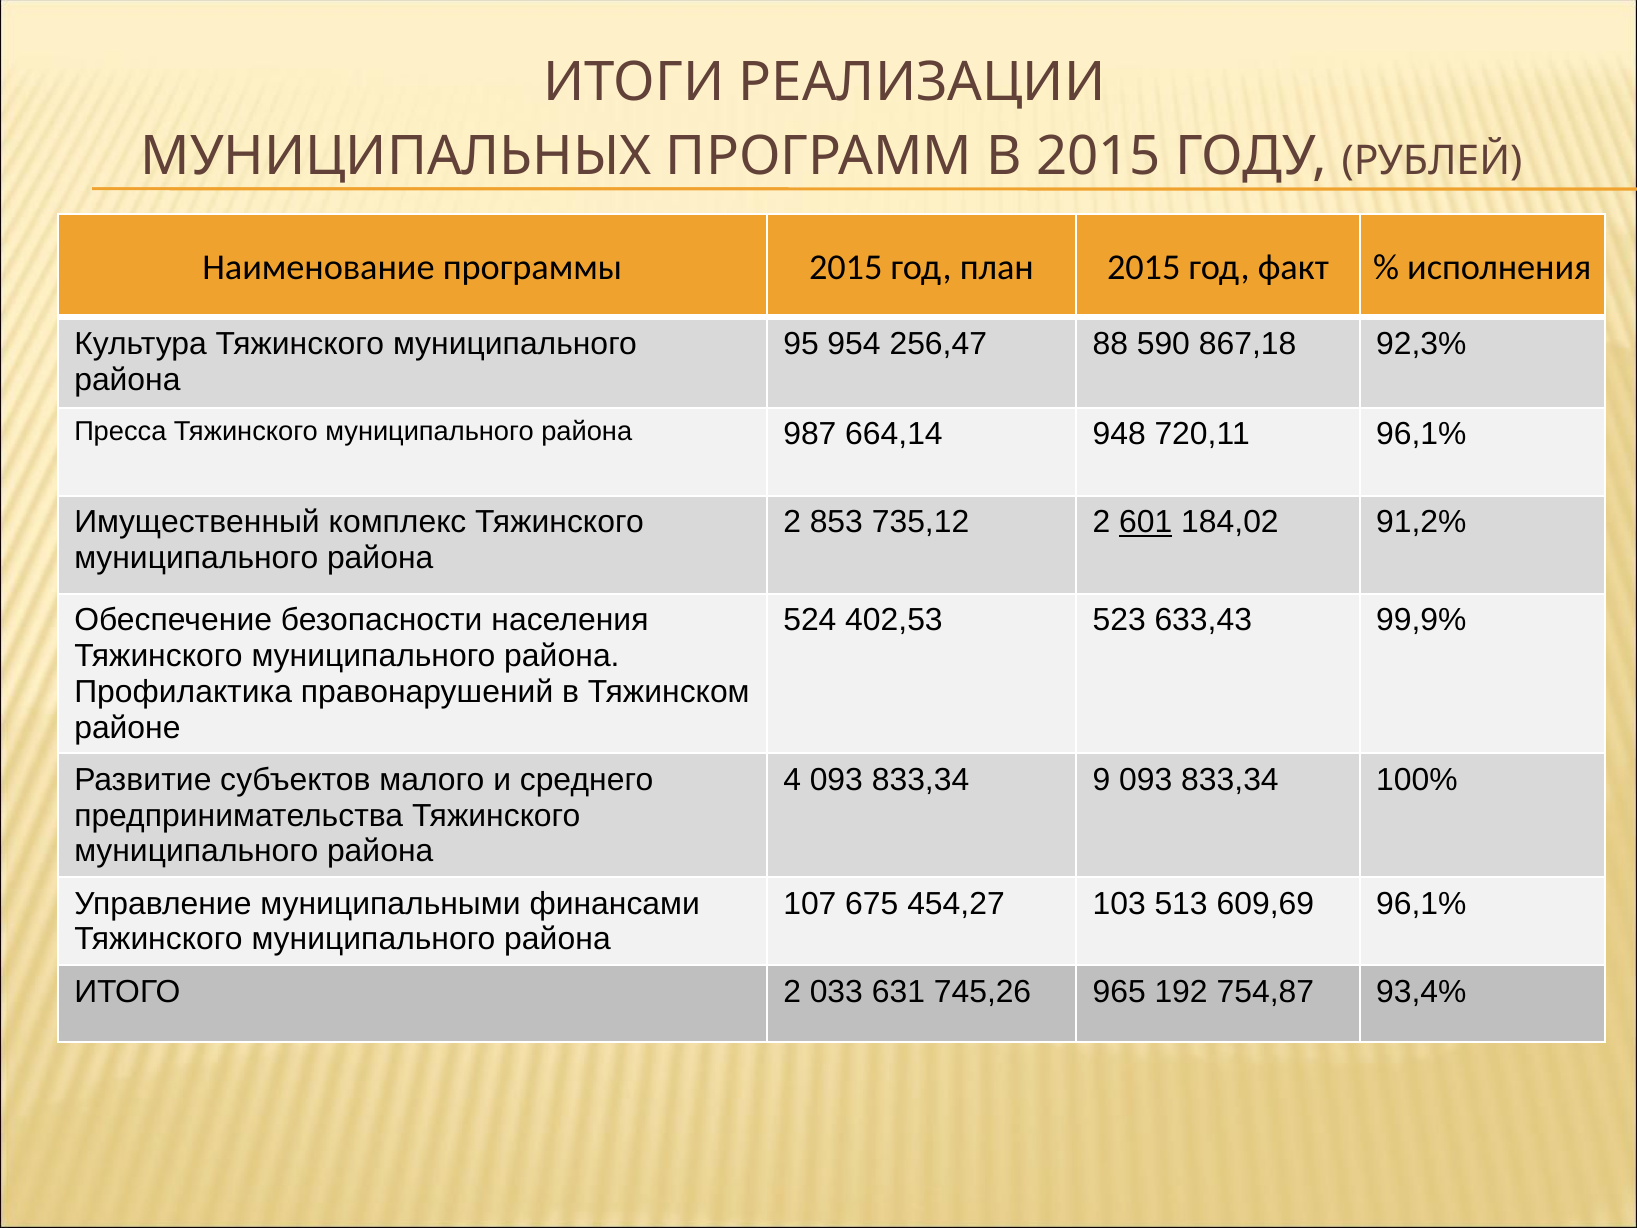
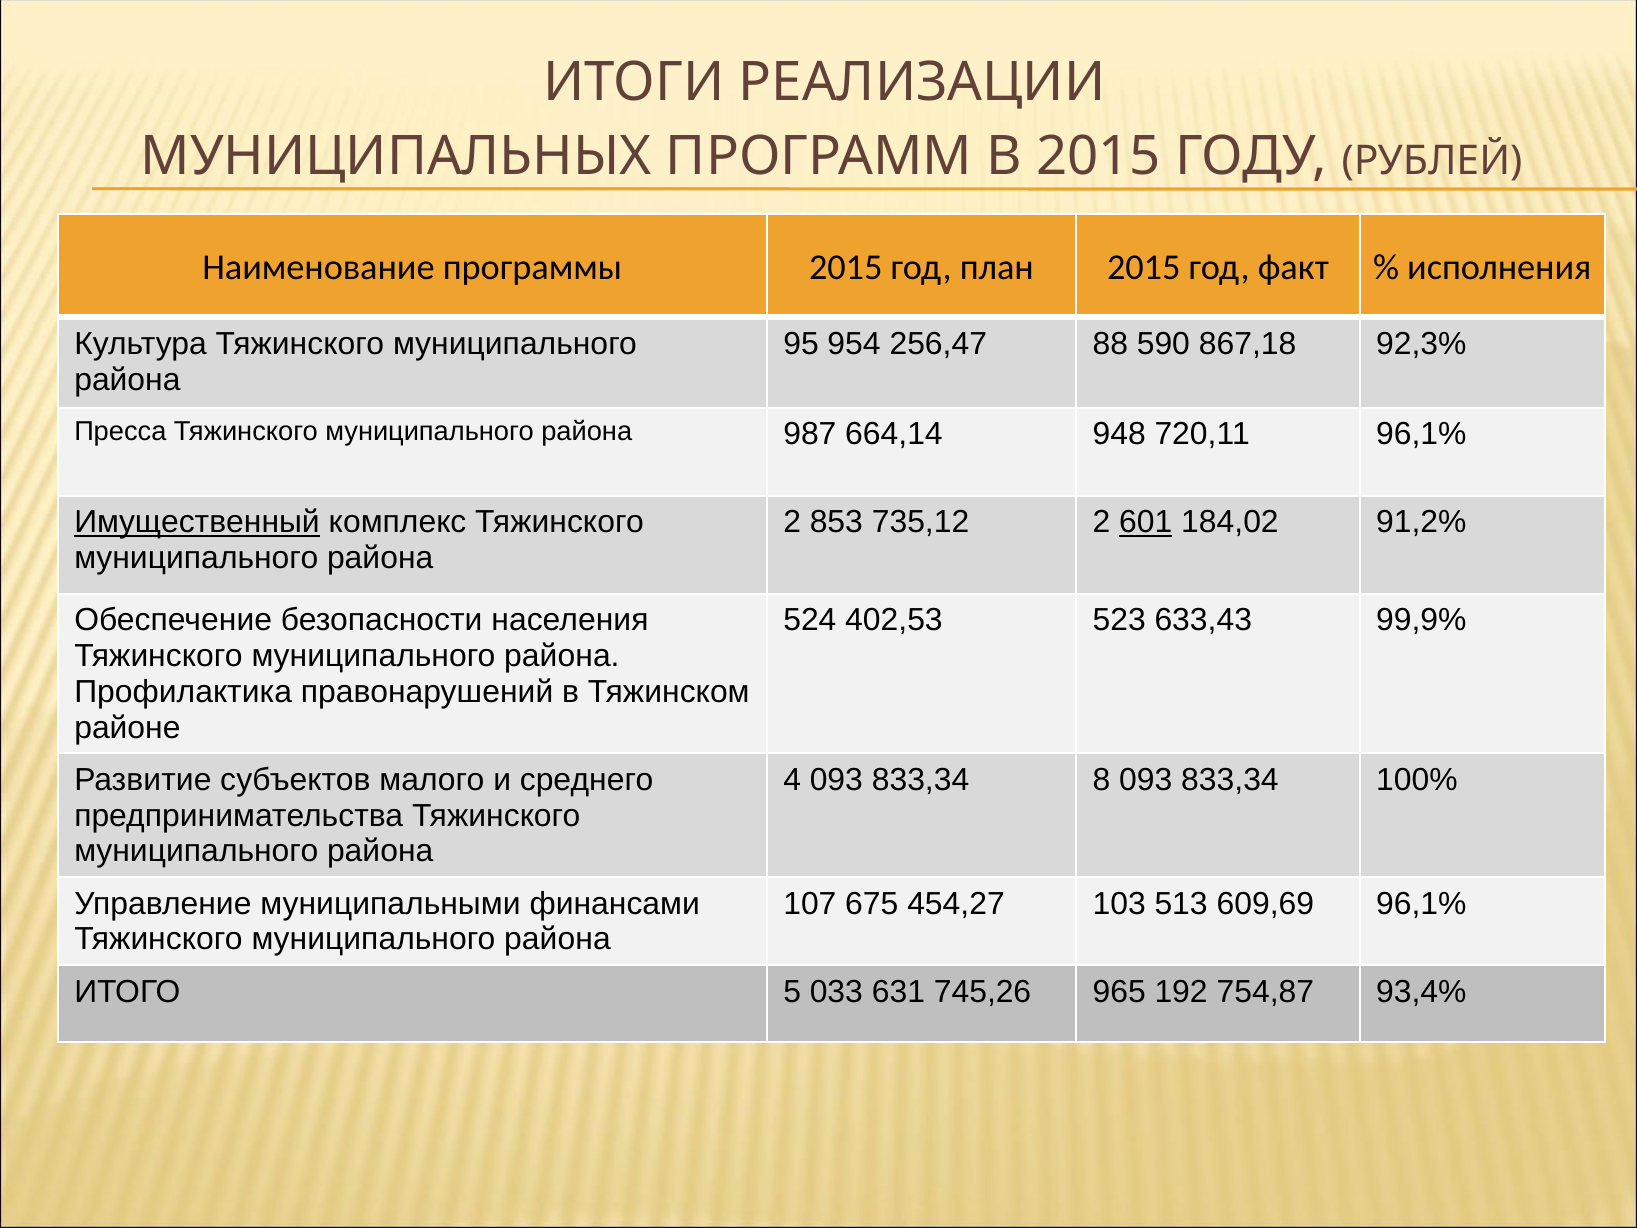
Имущественный underline: none -> present
9: 9 -> 8
ИТОГО 2: 2 -> 5
